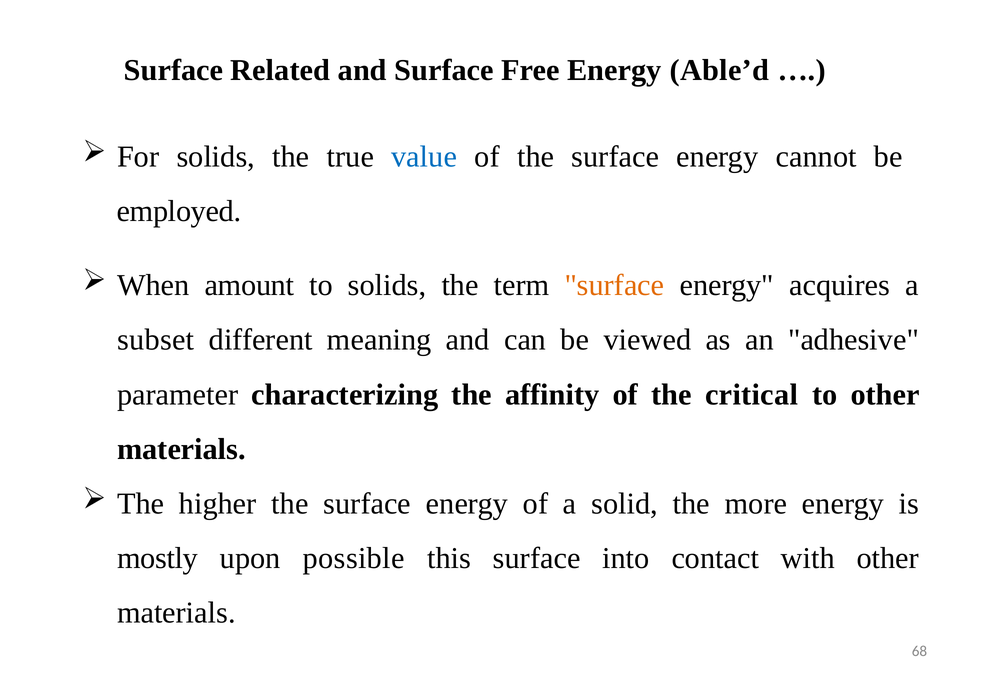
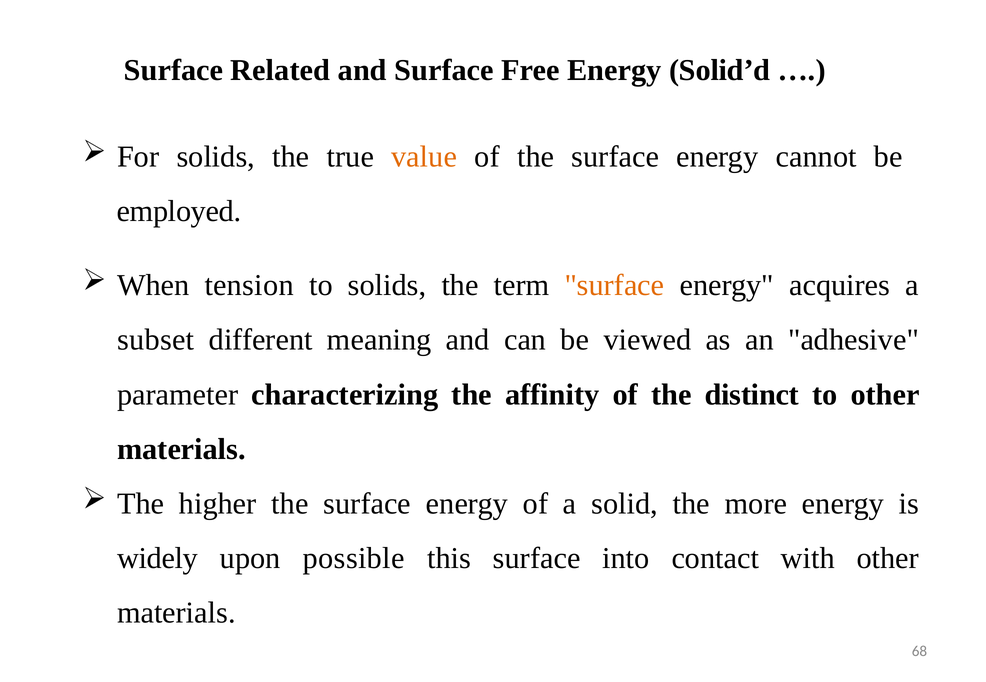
Able’d: Able’d -> Solid’d
value colour: blue -> orange
amount: amount -> tension
critical: critical -> distinct
mostly: mostly -> widely
